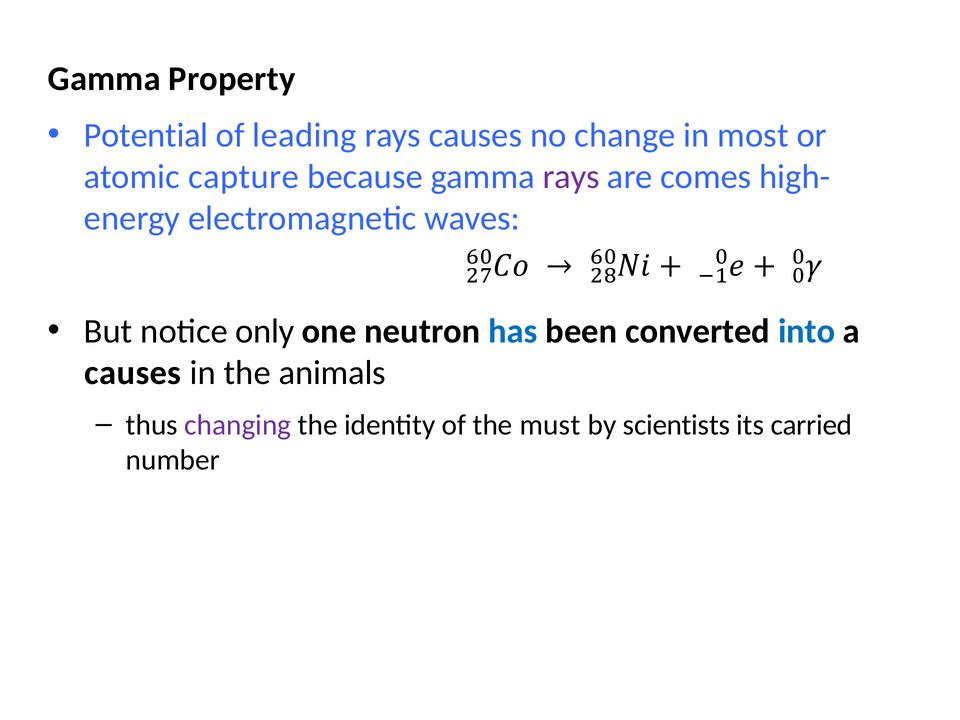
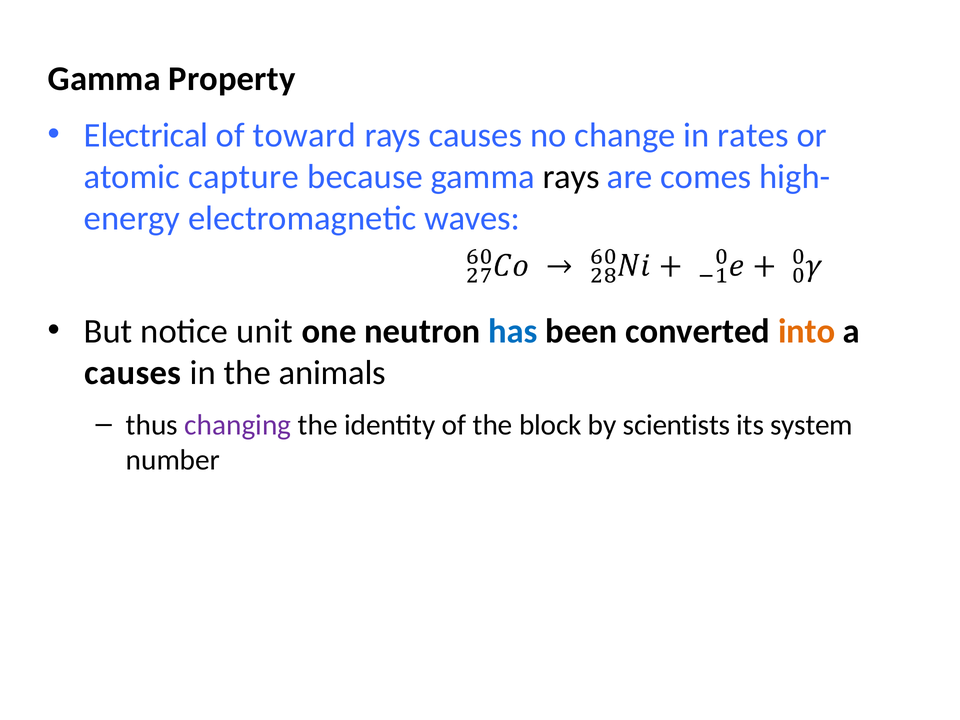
Potential: Potential -> Electrical
leading: leading -> toward
most: most -> rates
rays at (571, 177) colour: purple -> black
only: only -> unit
into colour: blue -> orange
must: must -> block
carried: carried -> system
